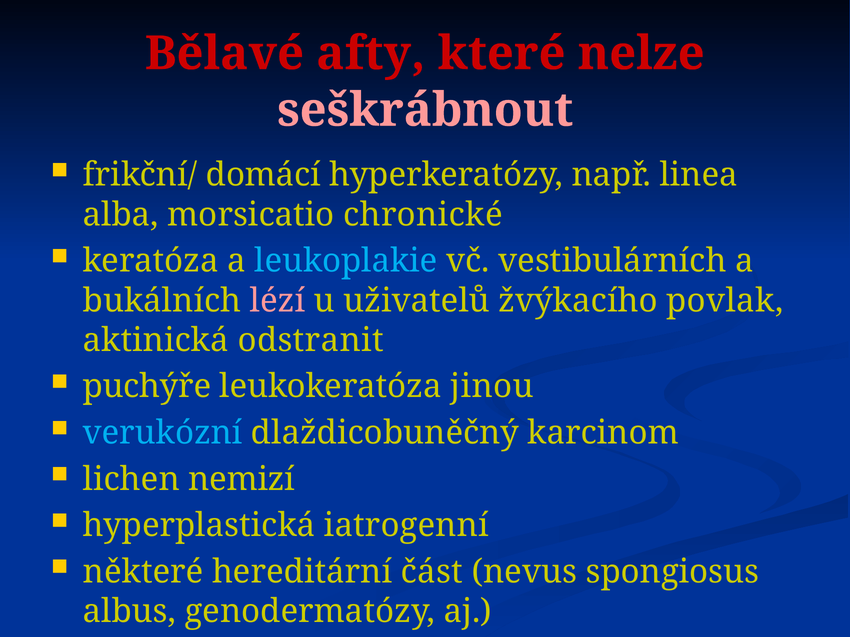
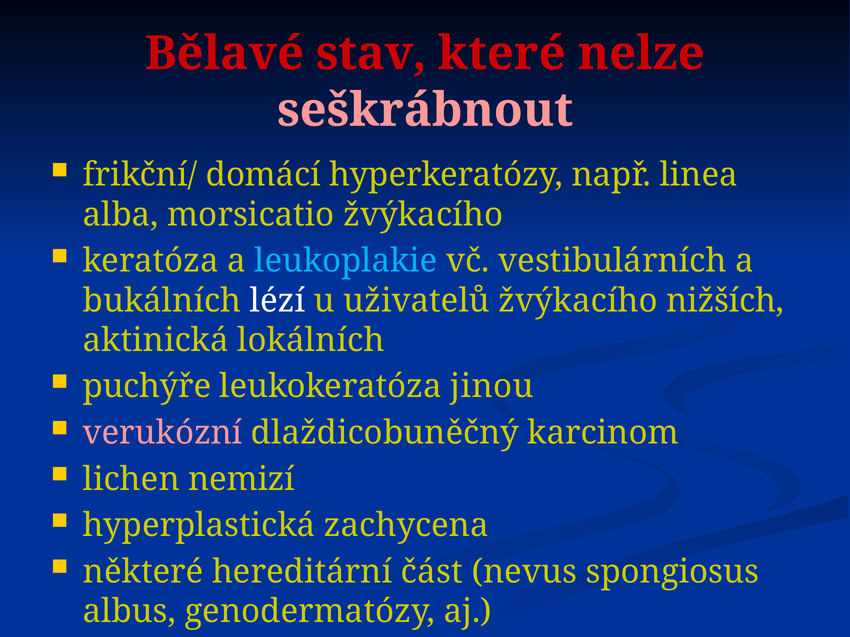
afty: afty -> stav
morsicatio chronické: chronické -> žvýkacího
lézí colour: pink -> white
povlak: povlak -> nižších
odstranit: odstranit -> lokálních
verukózní colour: light blue -> pink
iatrogenní: iatrogenní -> zachycena
